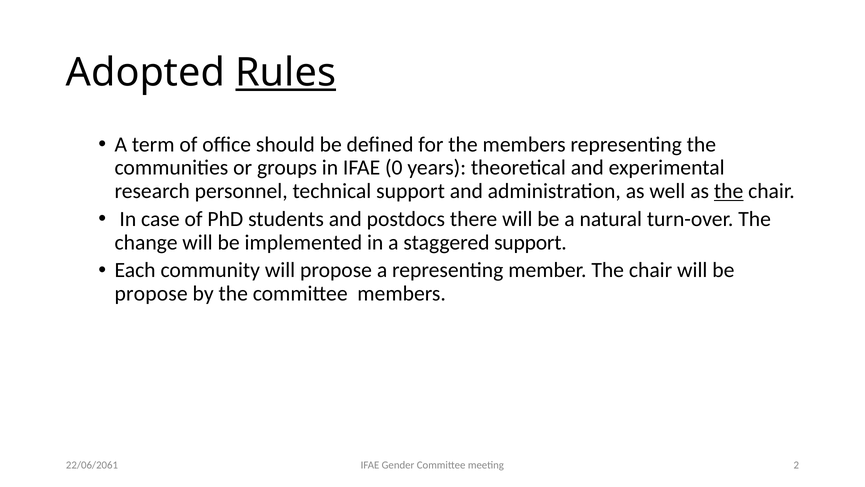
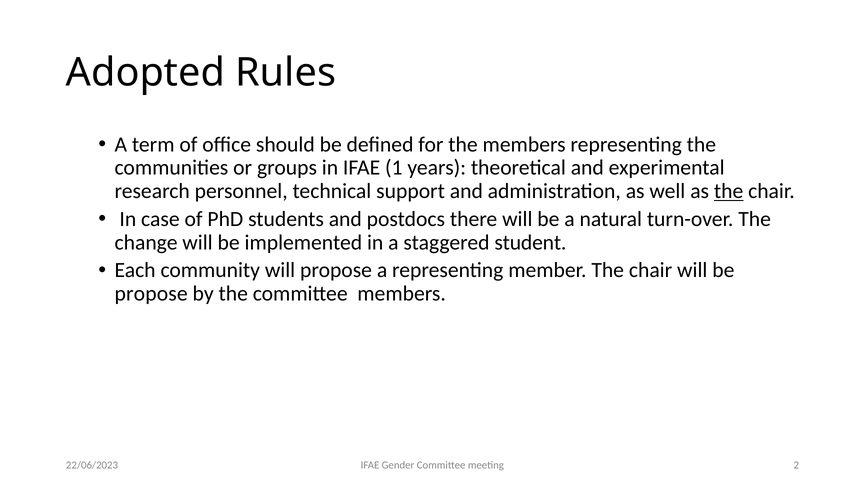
Rules underline: present -> none
0: 0 -> 1
staggered support: support -> student
22/06/2061: 22/06/2061 -> 22/06/2023
